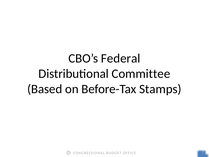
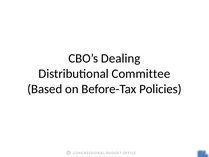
Federal: Federal -> Dealing
Stamps: Stamps -> Policies
